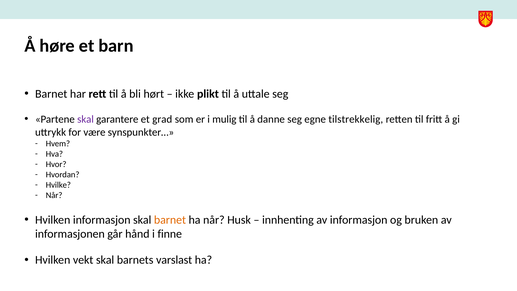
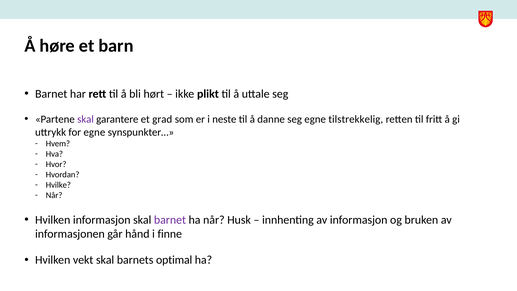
mulig: mulig -> neste
for være: være -> egne
barnet at (170, 220) colour: orange -> purple
varslast: varslast -> optimal
